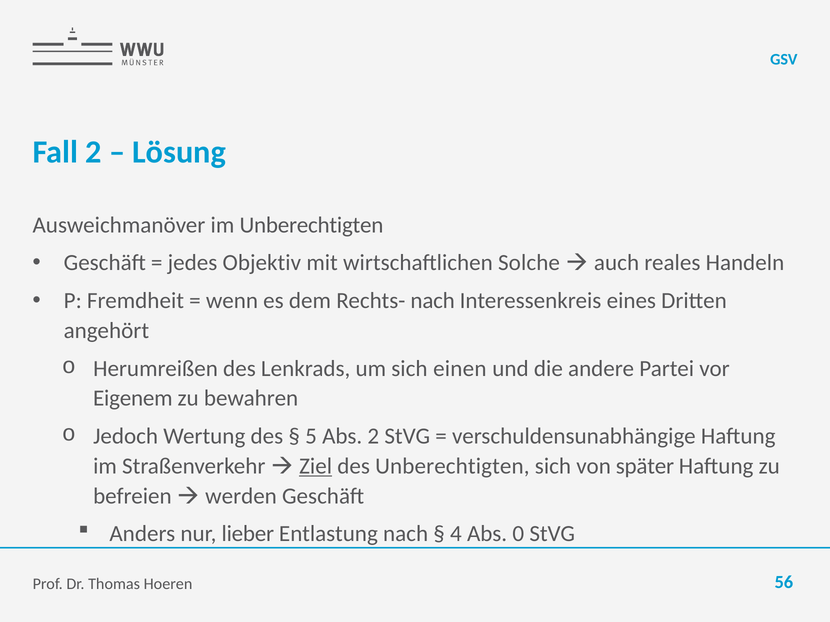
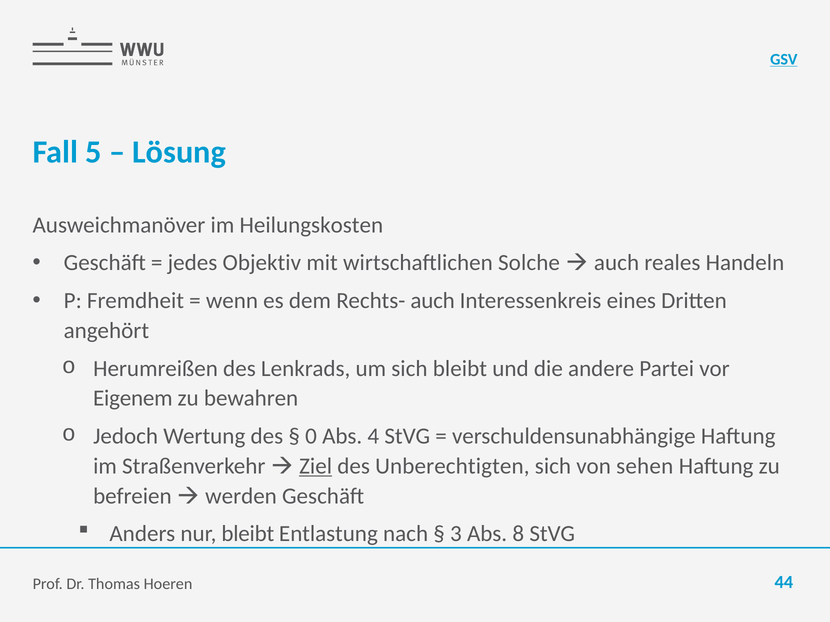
GSV underline: none -> present
Fall 2: 2 -> 5
im Unberechtigten: Unberechtigten -> Heilungskosten
Rechts- nach: nach -> auch
sich einen: einen -> bleibt
5: 5 -> 0
Abs 2: 2 -> 4
später: später -> sehen
nur lieber: lieber -> bleibt
4: 4 -> 3
0: 0 -> 8
56: 56 -> 44
